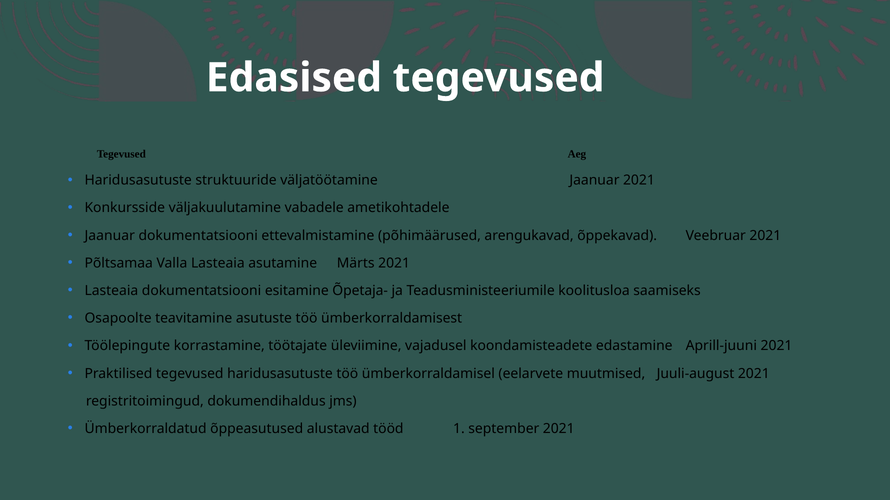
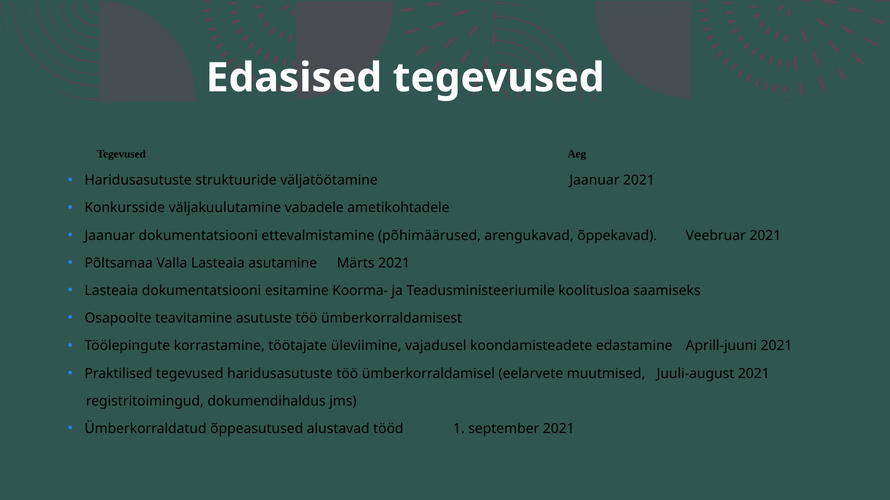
Õpetaja-: Õpetaja- -> Koorma-
